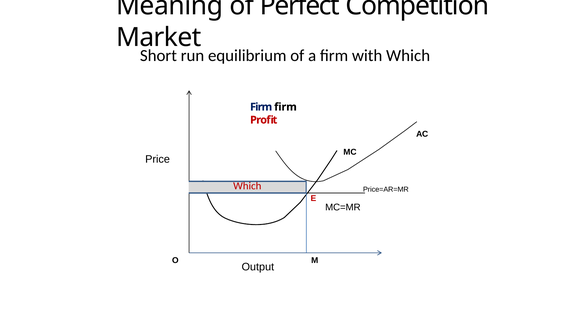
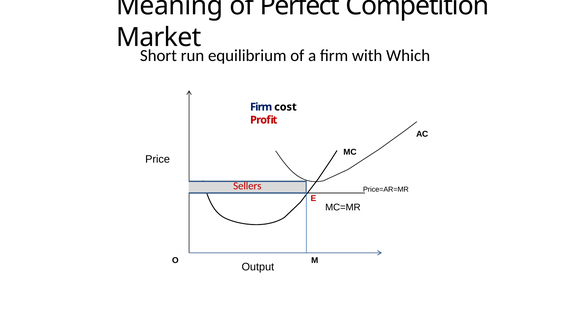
Firm firm: firm -> cost
Which at (247, 186): Which -> Sellers
